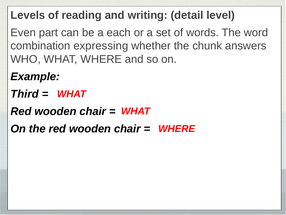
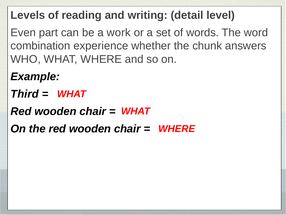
each: each -> work
expressing: expressing -> experience
